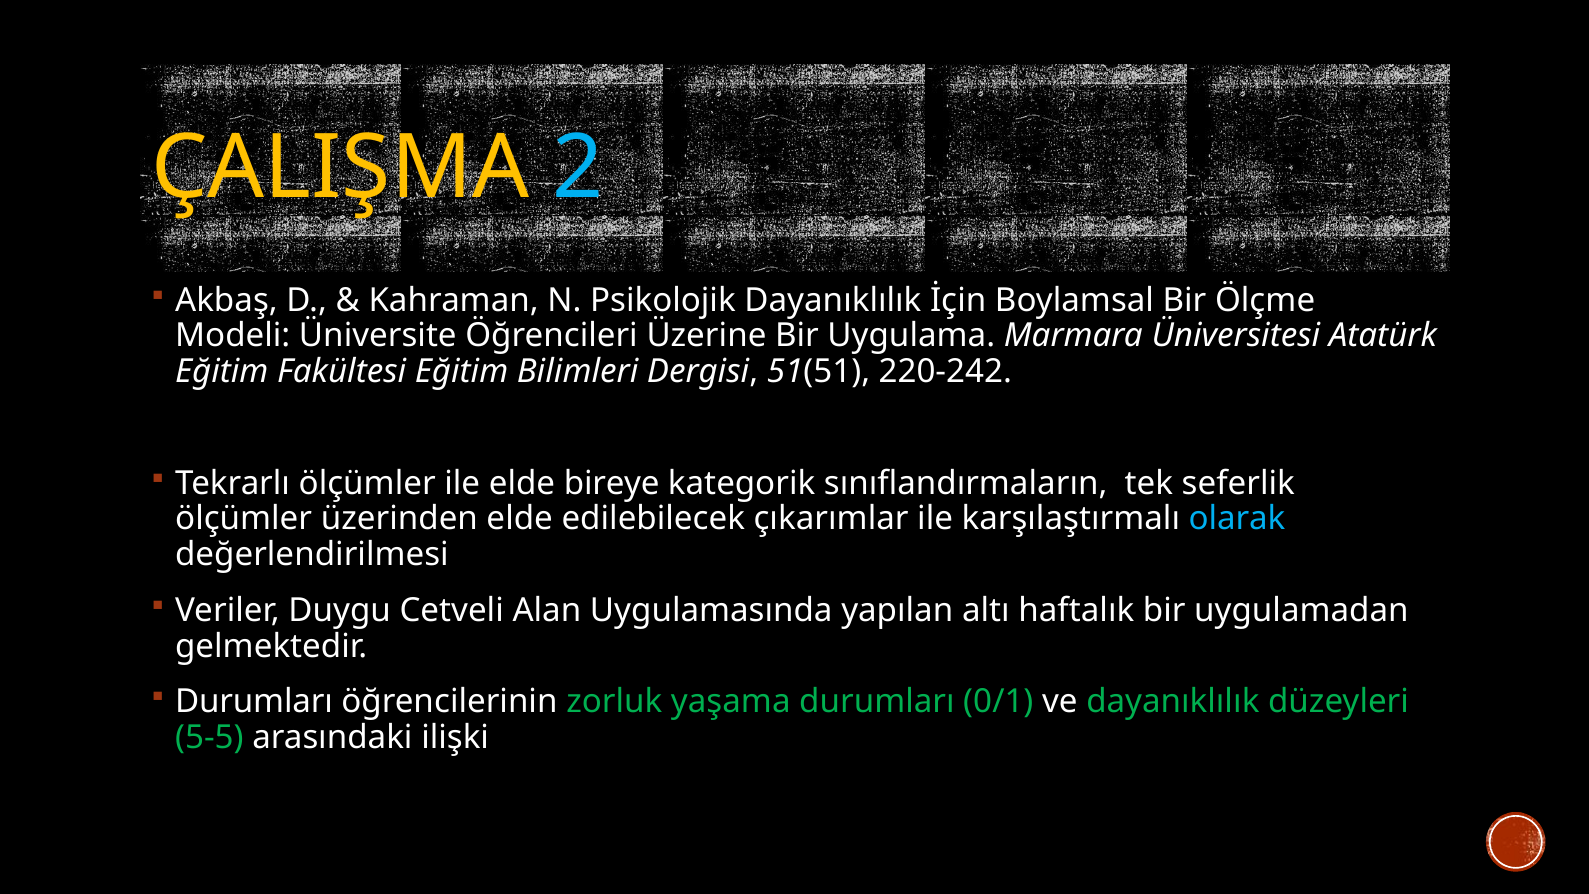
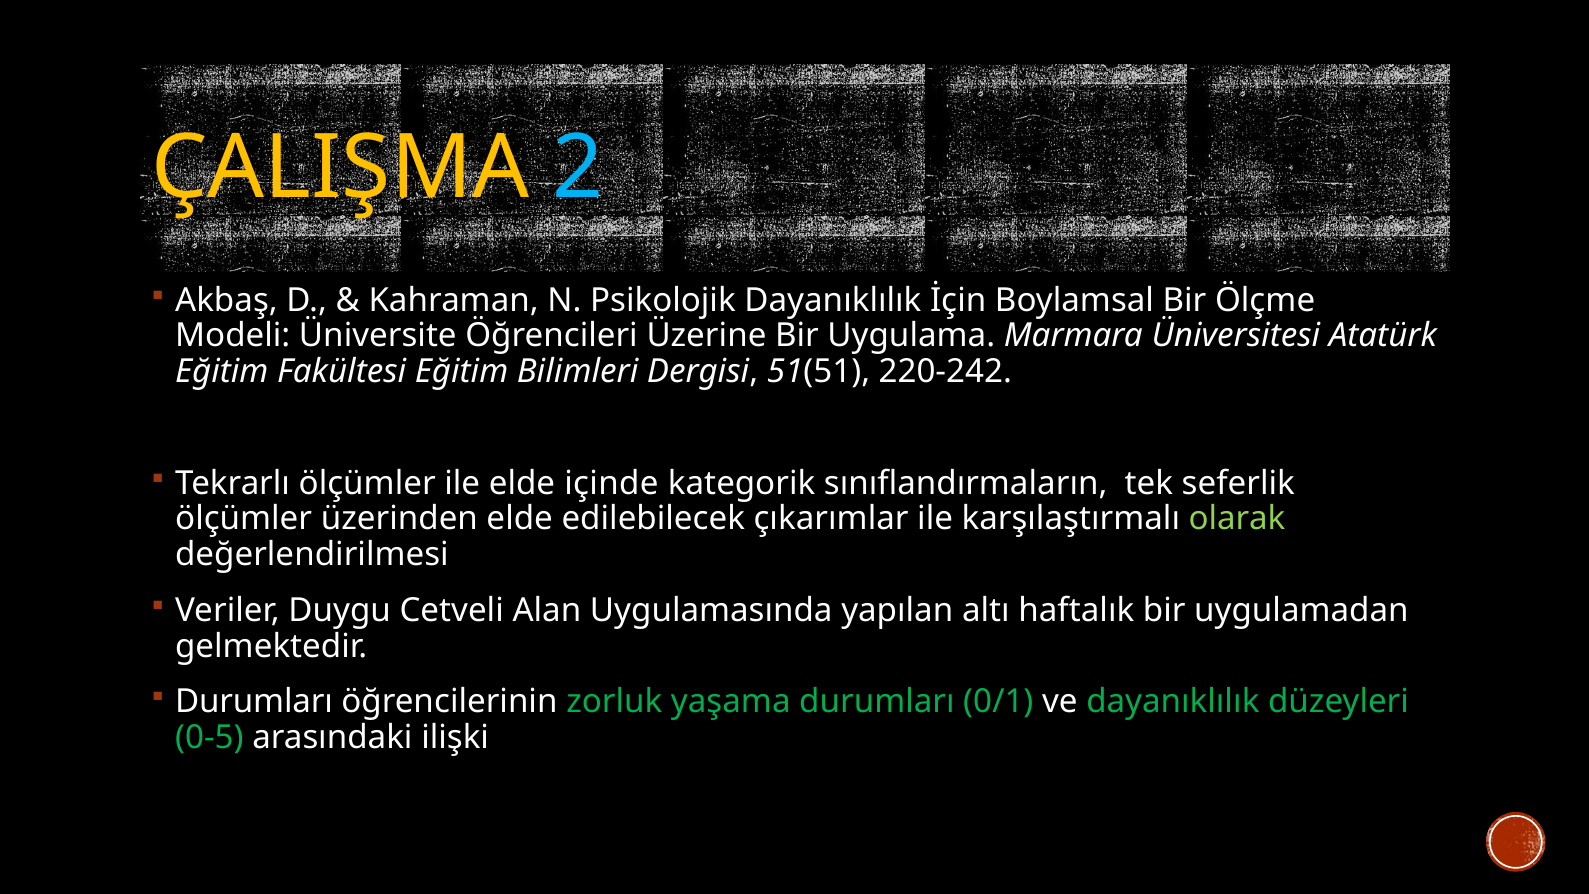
bireye: bireye -> içinde
olarak colour: light blue -> light green
5-5: 5-5 -> 0-5
